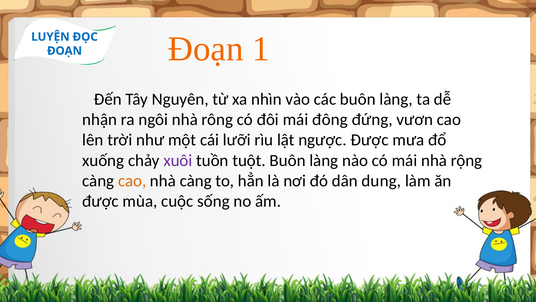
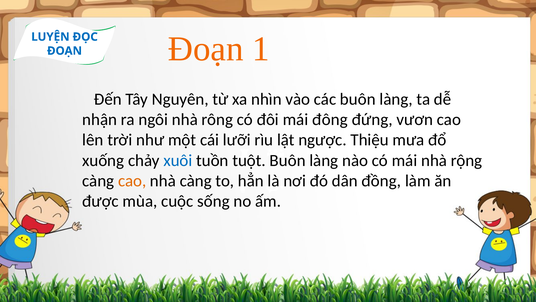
ngược Được: Được -> Thiệu
xuôi colour: purple -> blue
dung: dung -> đồng
